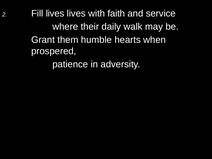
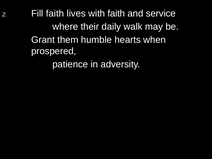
Fill lives: lives -> faith
